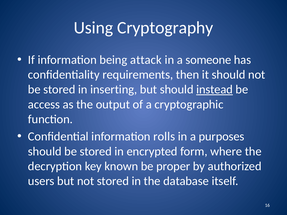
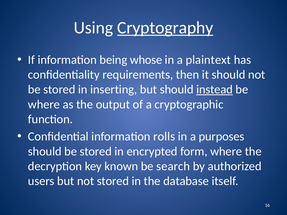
Cryptography underline: none -> present
attack: attack -> whose
someone: someone -> plaintext
access at (44, 104): access -> where
proper: proper -> search
